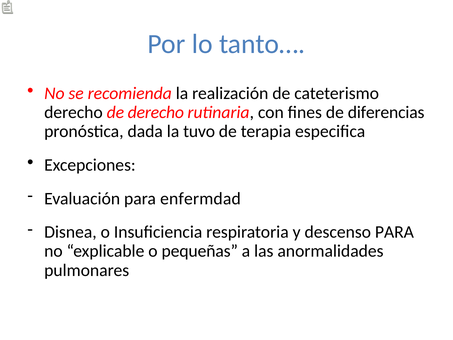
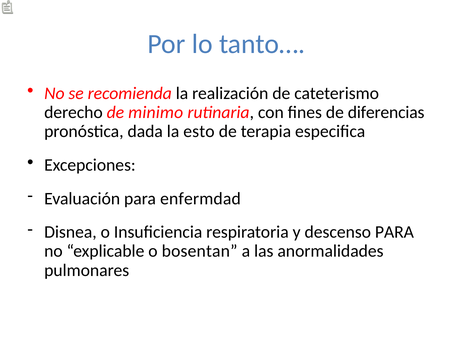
de derecho: derecho -> minimo
tuvo: tuvo -> esto
pequeñas: pequeñas -> bosentan
